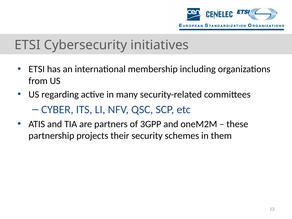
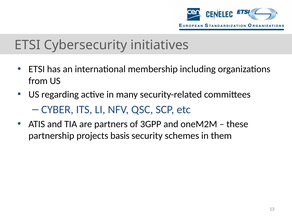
their: their -> basis
